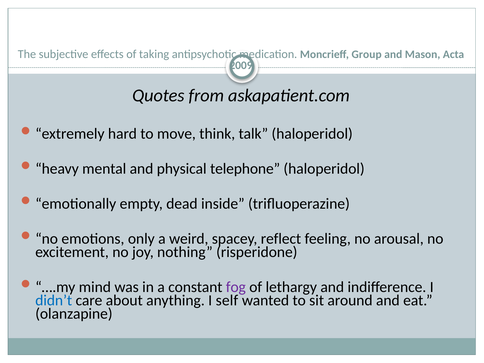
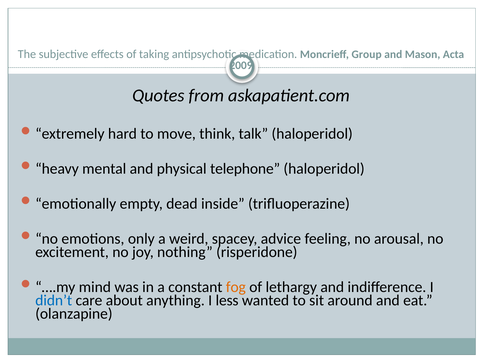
reflect: reflect -> advice
fog colour: purple -> orange
self: self -> less
